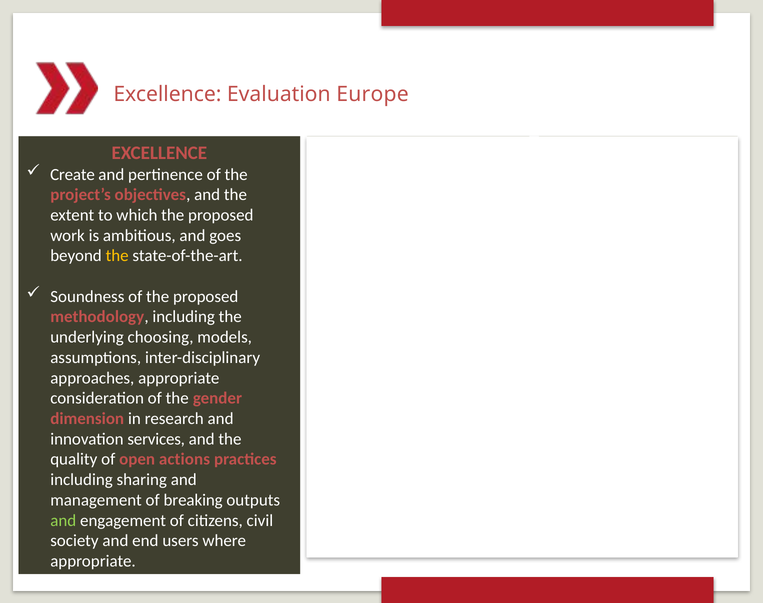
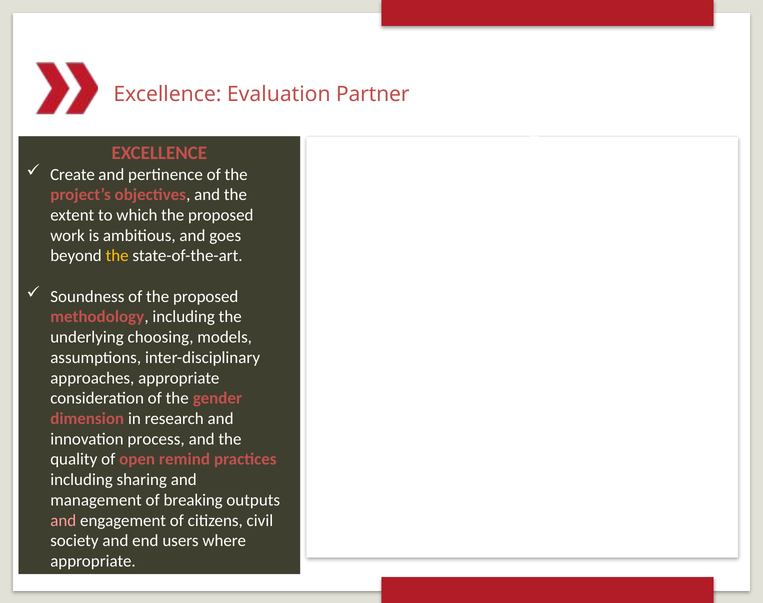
Europe: Europe -> Partner
services: services -> process
actions: actions -> remind
and at (63, 520) colour: light green -> pink
